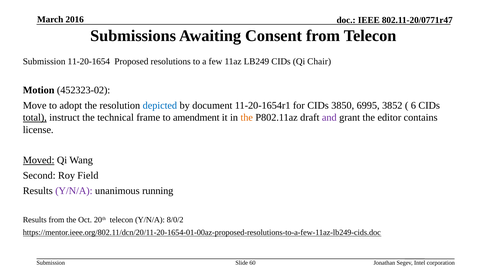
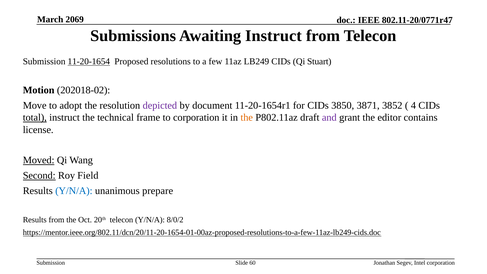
2016: 2016 -> 2069
Awaiting Consent: Consent -> Instruct
11-20-1654 underline: none -> present
Chair: Chair -> Stuart
452323-02: 452323-02 -> 202018-02
depicted colour: blue -> purple
6995: 6995 -> 3871
6: 6 -> 4
to amendment: amendment -> corporation
Second underline: none -> present
Y/N/A at (74, 191) colour: purple -> blue
running: running -> prepare
